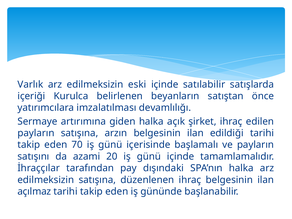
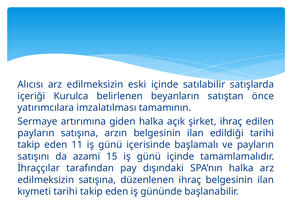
Varlık: Varlık -> Alıcısı
devamlılığı: devamlılığı -> tamamının
70: 70 -> 11
20: 20 -> 15
açılmaz: açılmaz -> kıymeti
